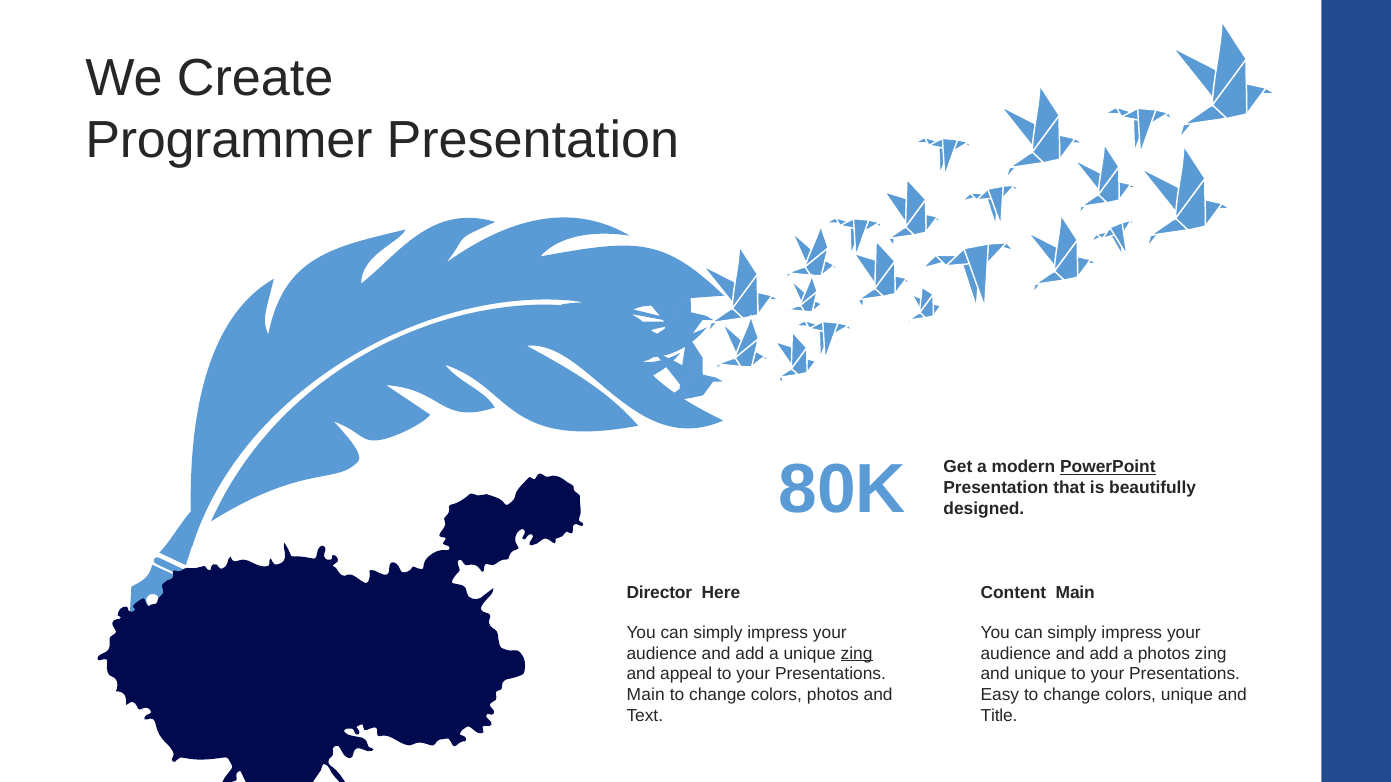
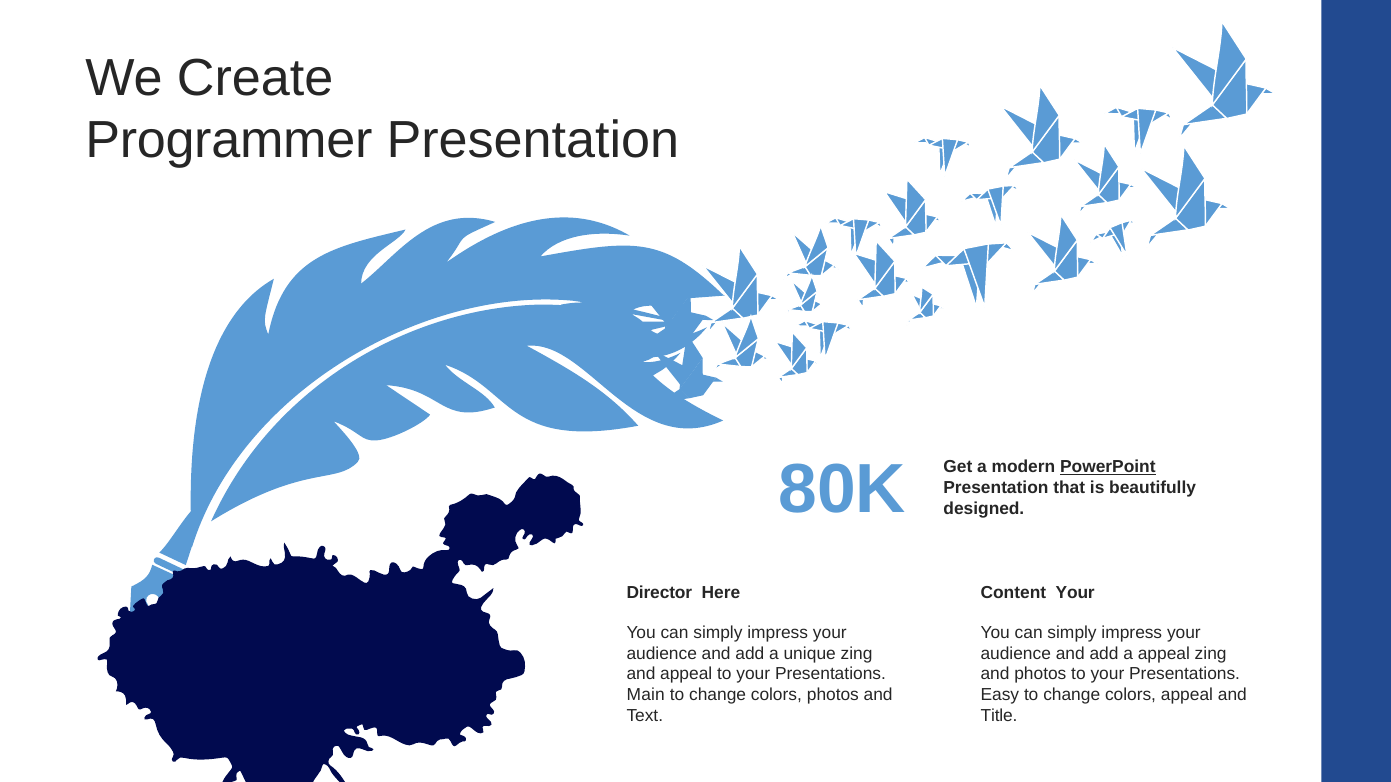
Content Main: Main -> Your
zing at (857, 654) underline: present -> none
a photos: photos -> appeal
and unique: unique -> photos
colors unique: unique -> appeal
